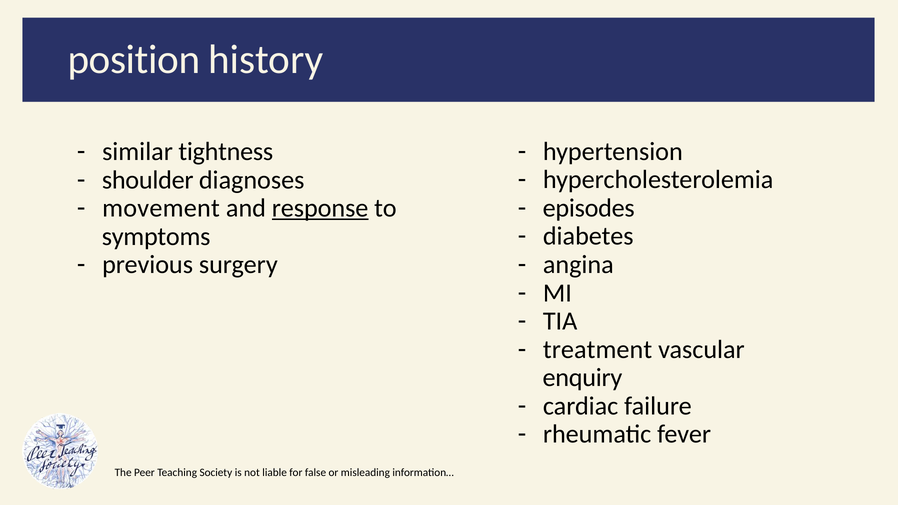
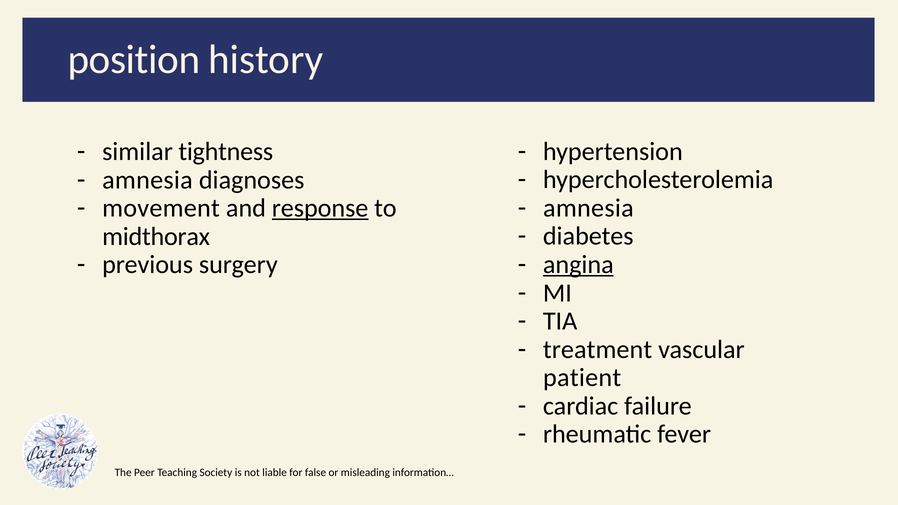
shoulder at (148, 180): shoulder -> amnesia
episodes at (589, 208): episodes -> amnesia
symptoms: symptoms -> midthorax
angina underline: none -> present
enquiry: enquiry -> patient
